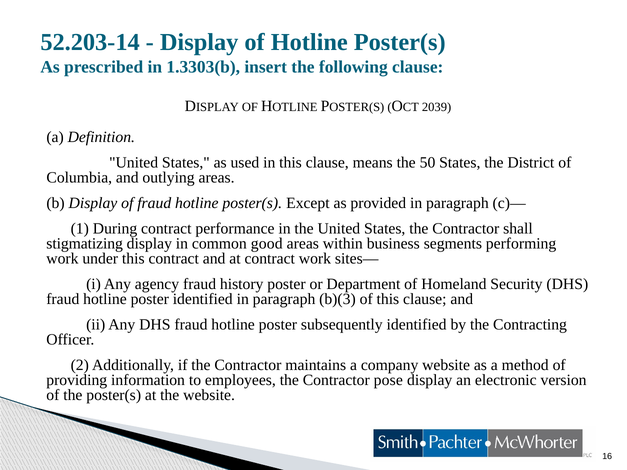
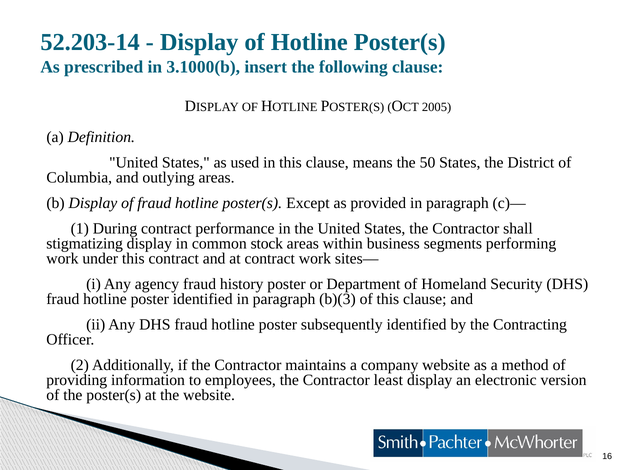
1.3303(b: 1.3303(b -> 3.1000(b
2039: 2039 -> 2005
good: good -> stock
pose: pose -> least
